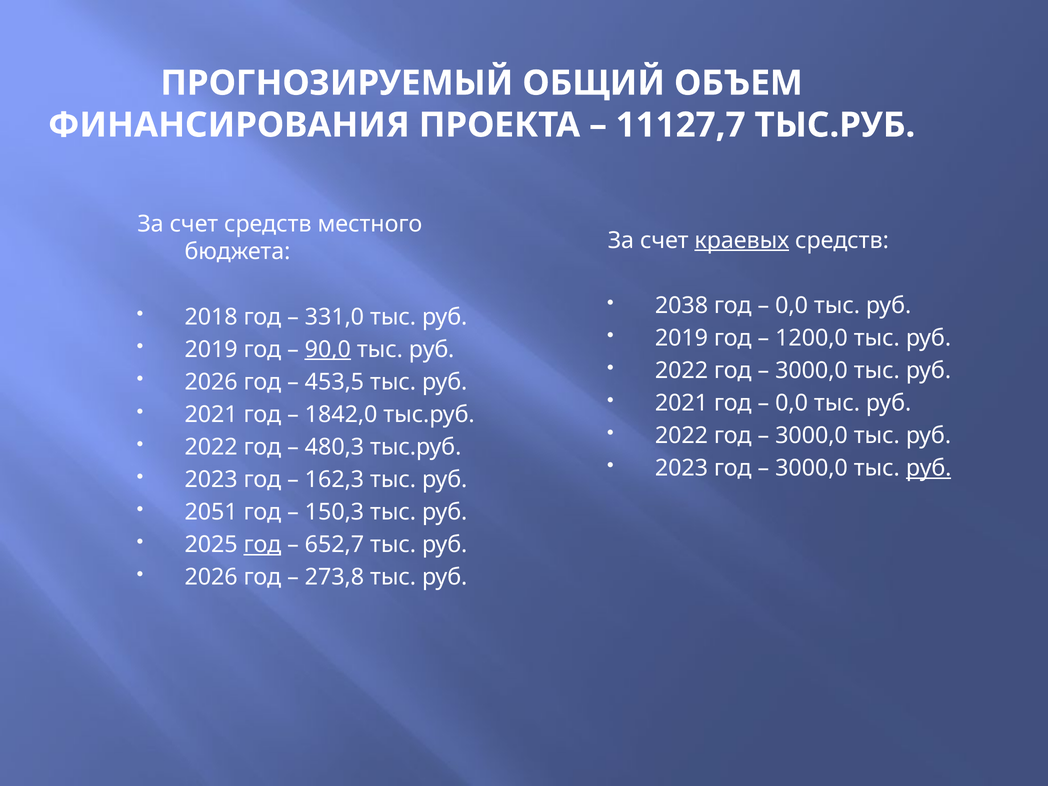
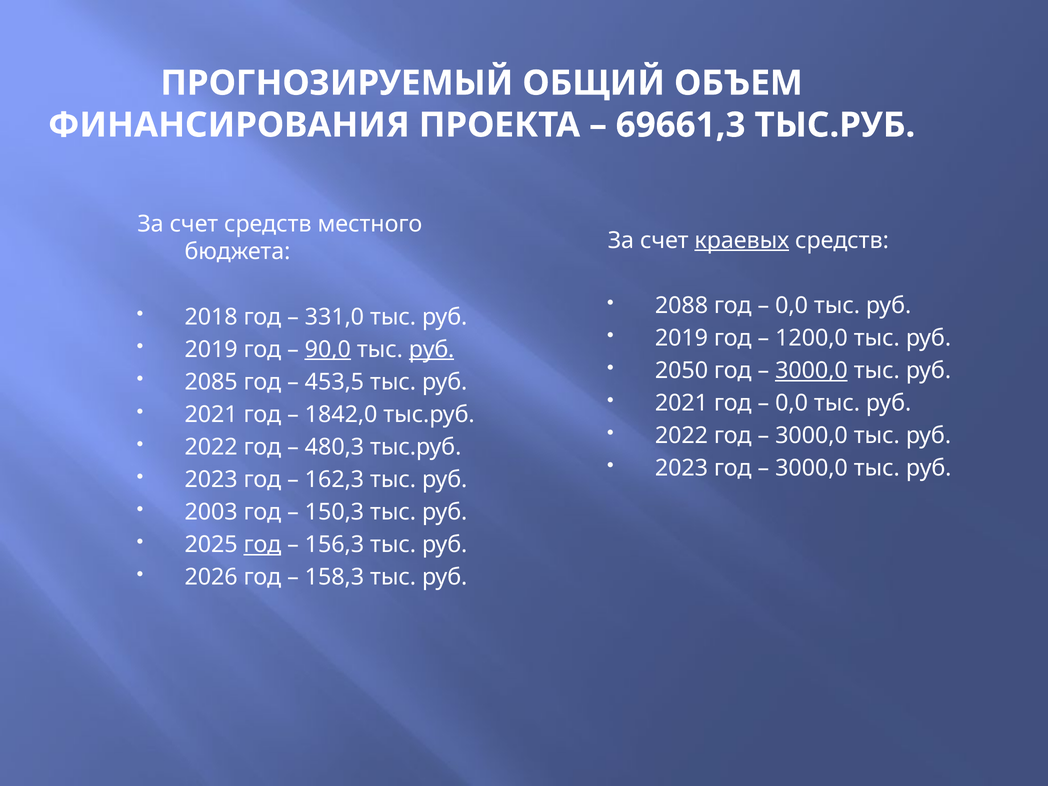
11127,7: 11127,7 -> 69661,3
2038: 2038 -> 2088
руб at (432, 349) underline: none -> present
2022 at (682, 371): 2022 -> 2050
3000,0 at (811, 371) underline: none -> present
2026 at (211, 382): 2026 -> 2085
руб at (929, 468) underline: present -> none
2051: 2051 -> 2003
652,7: 652,7 -> 156,3
273,8: 273,8 -> 158,3
